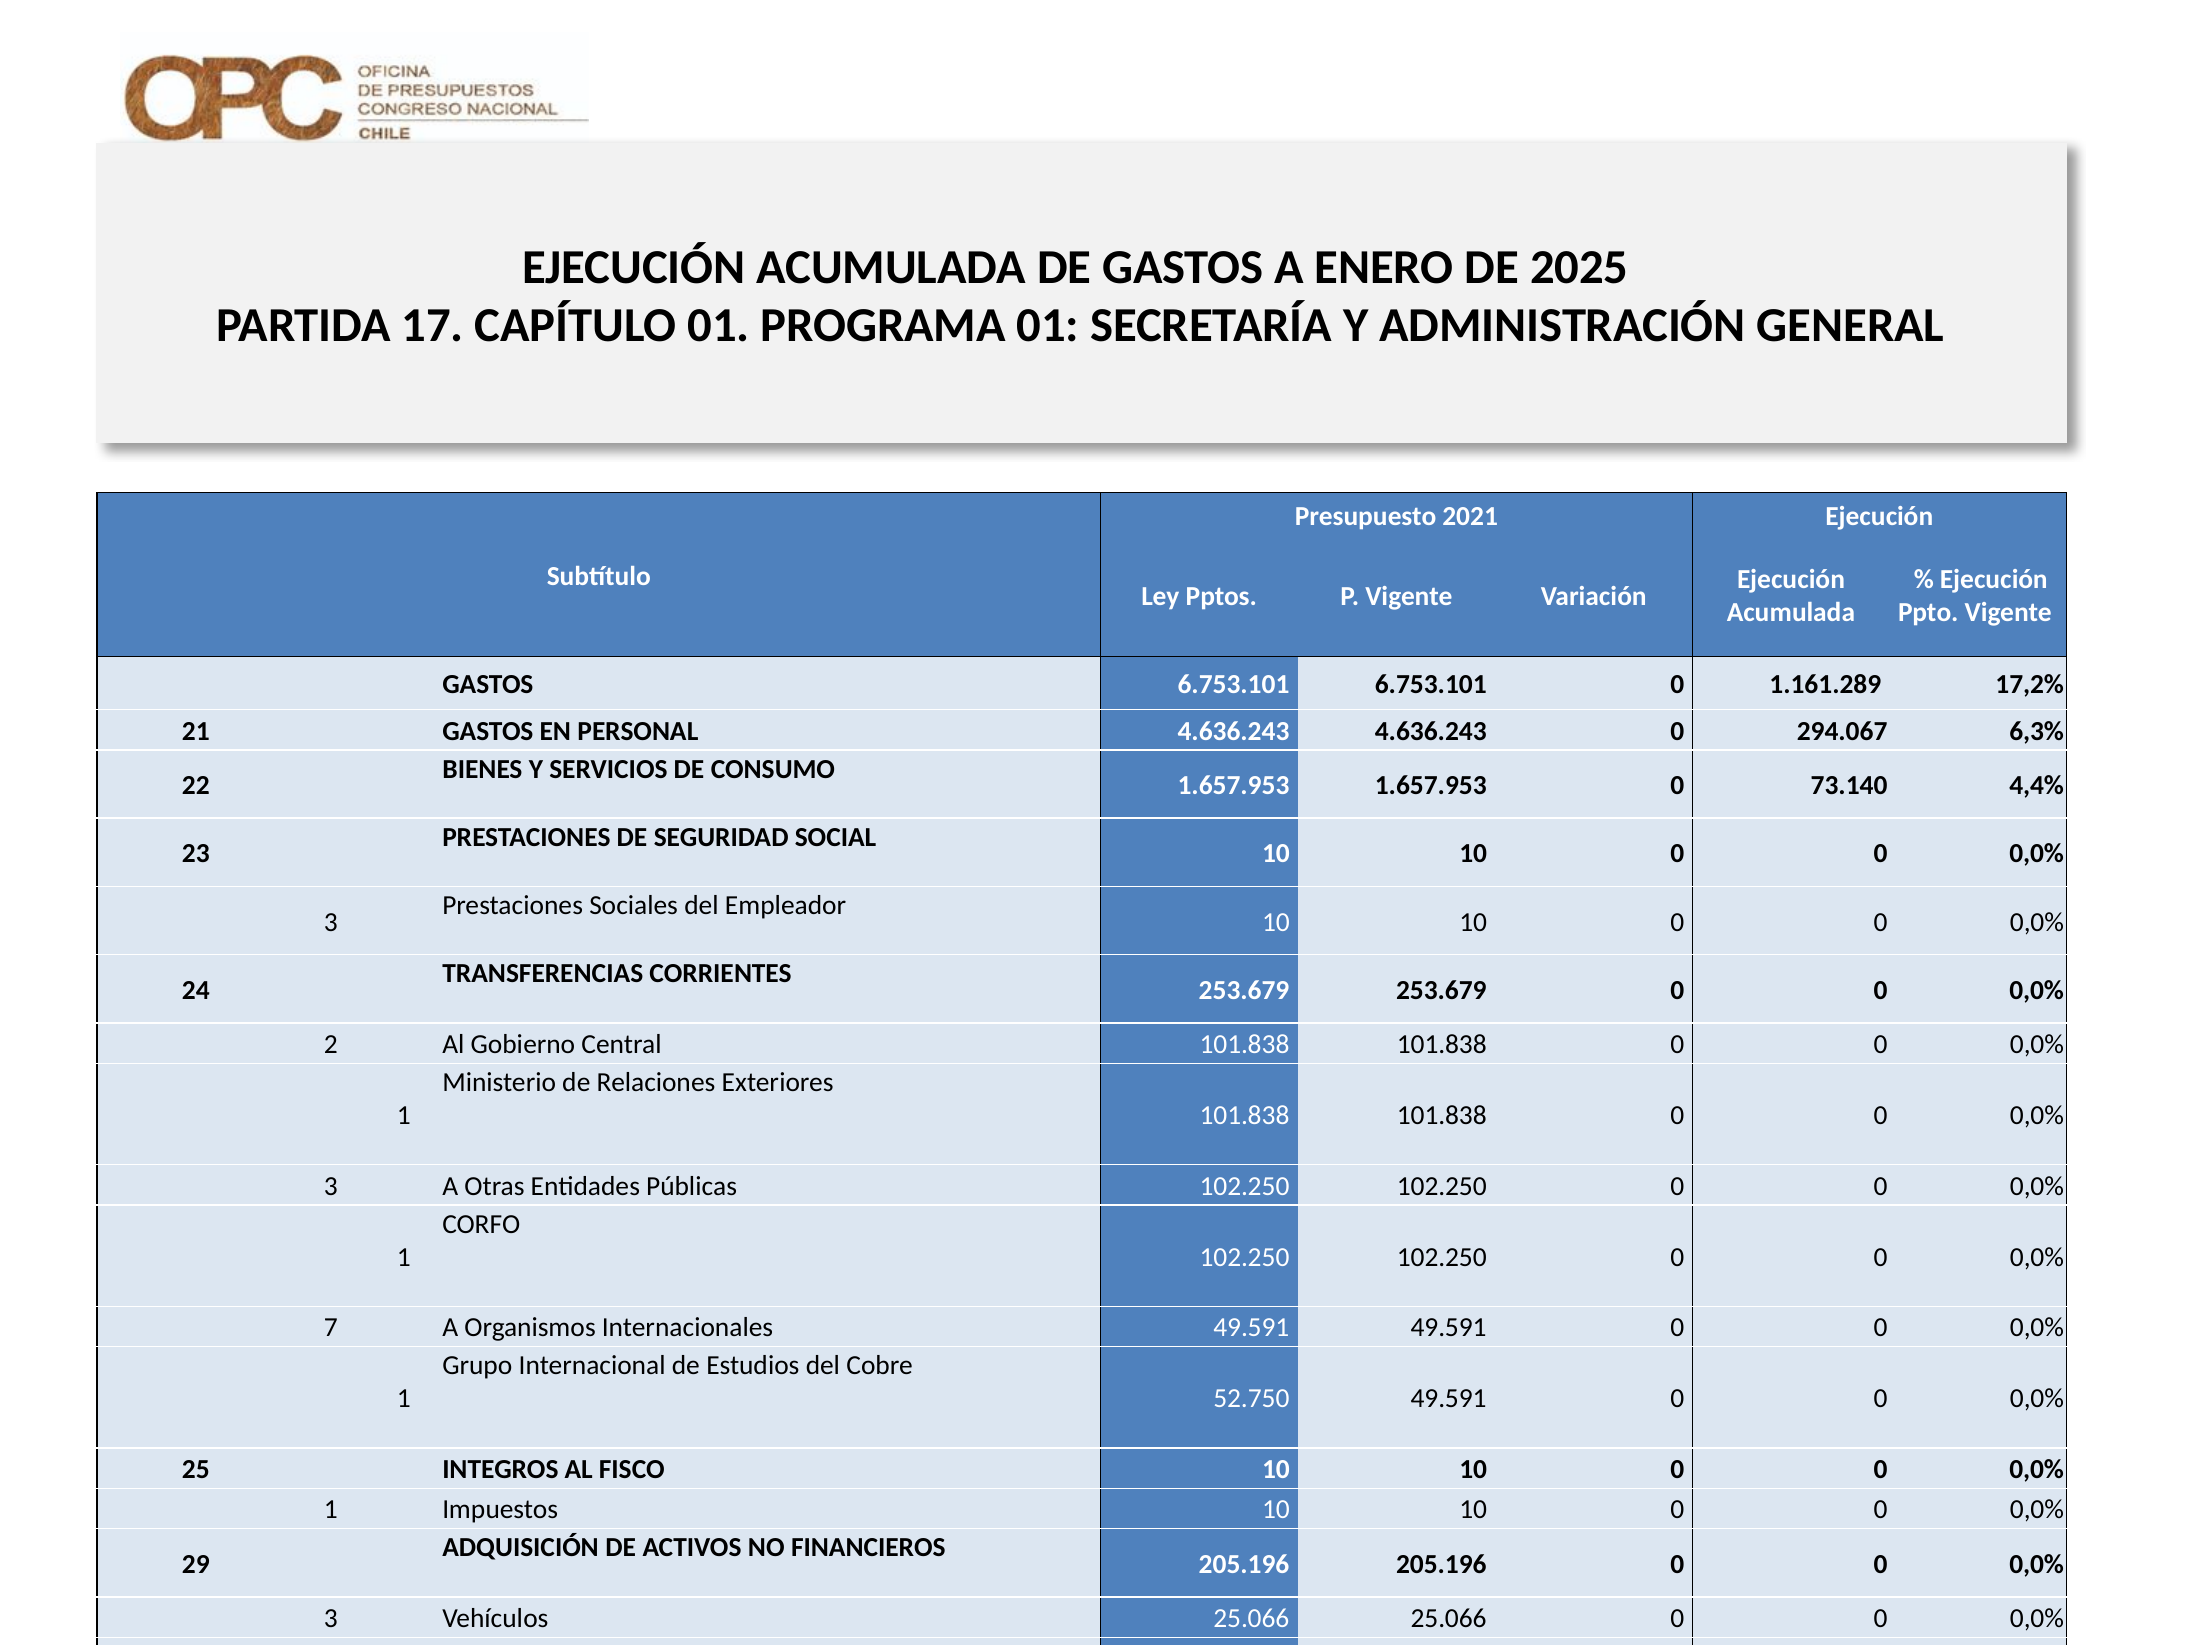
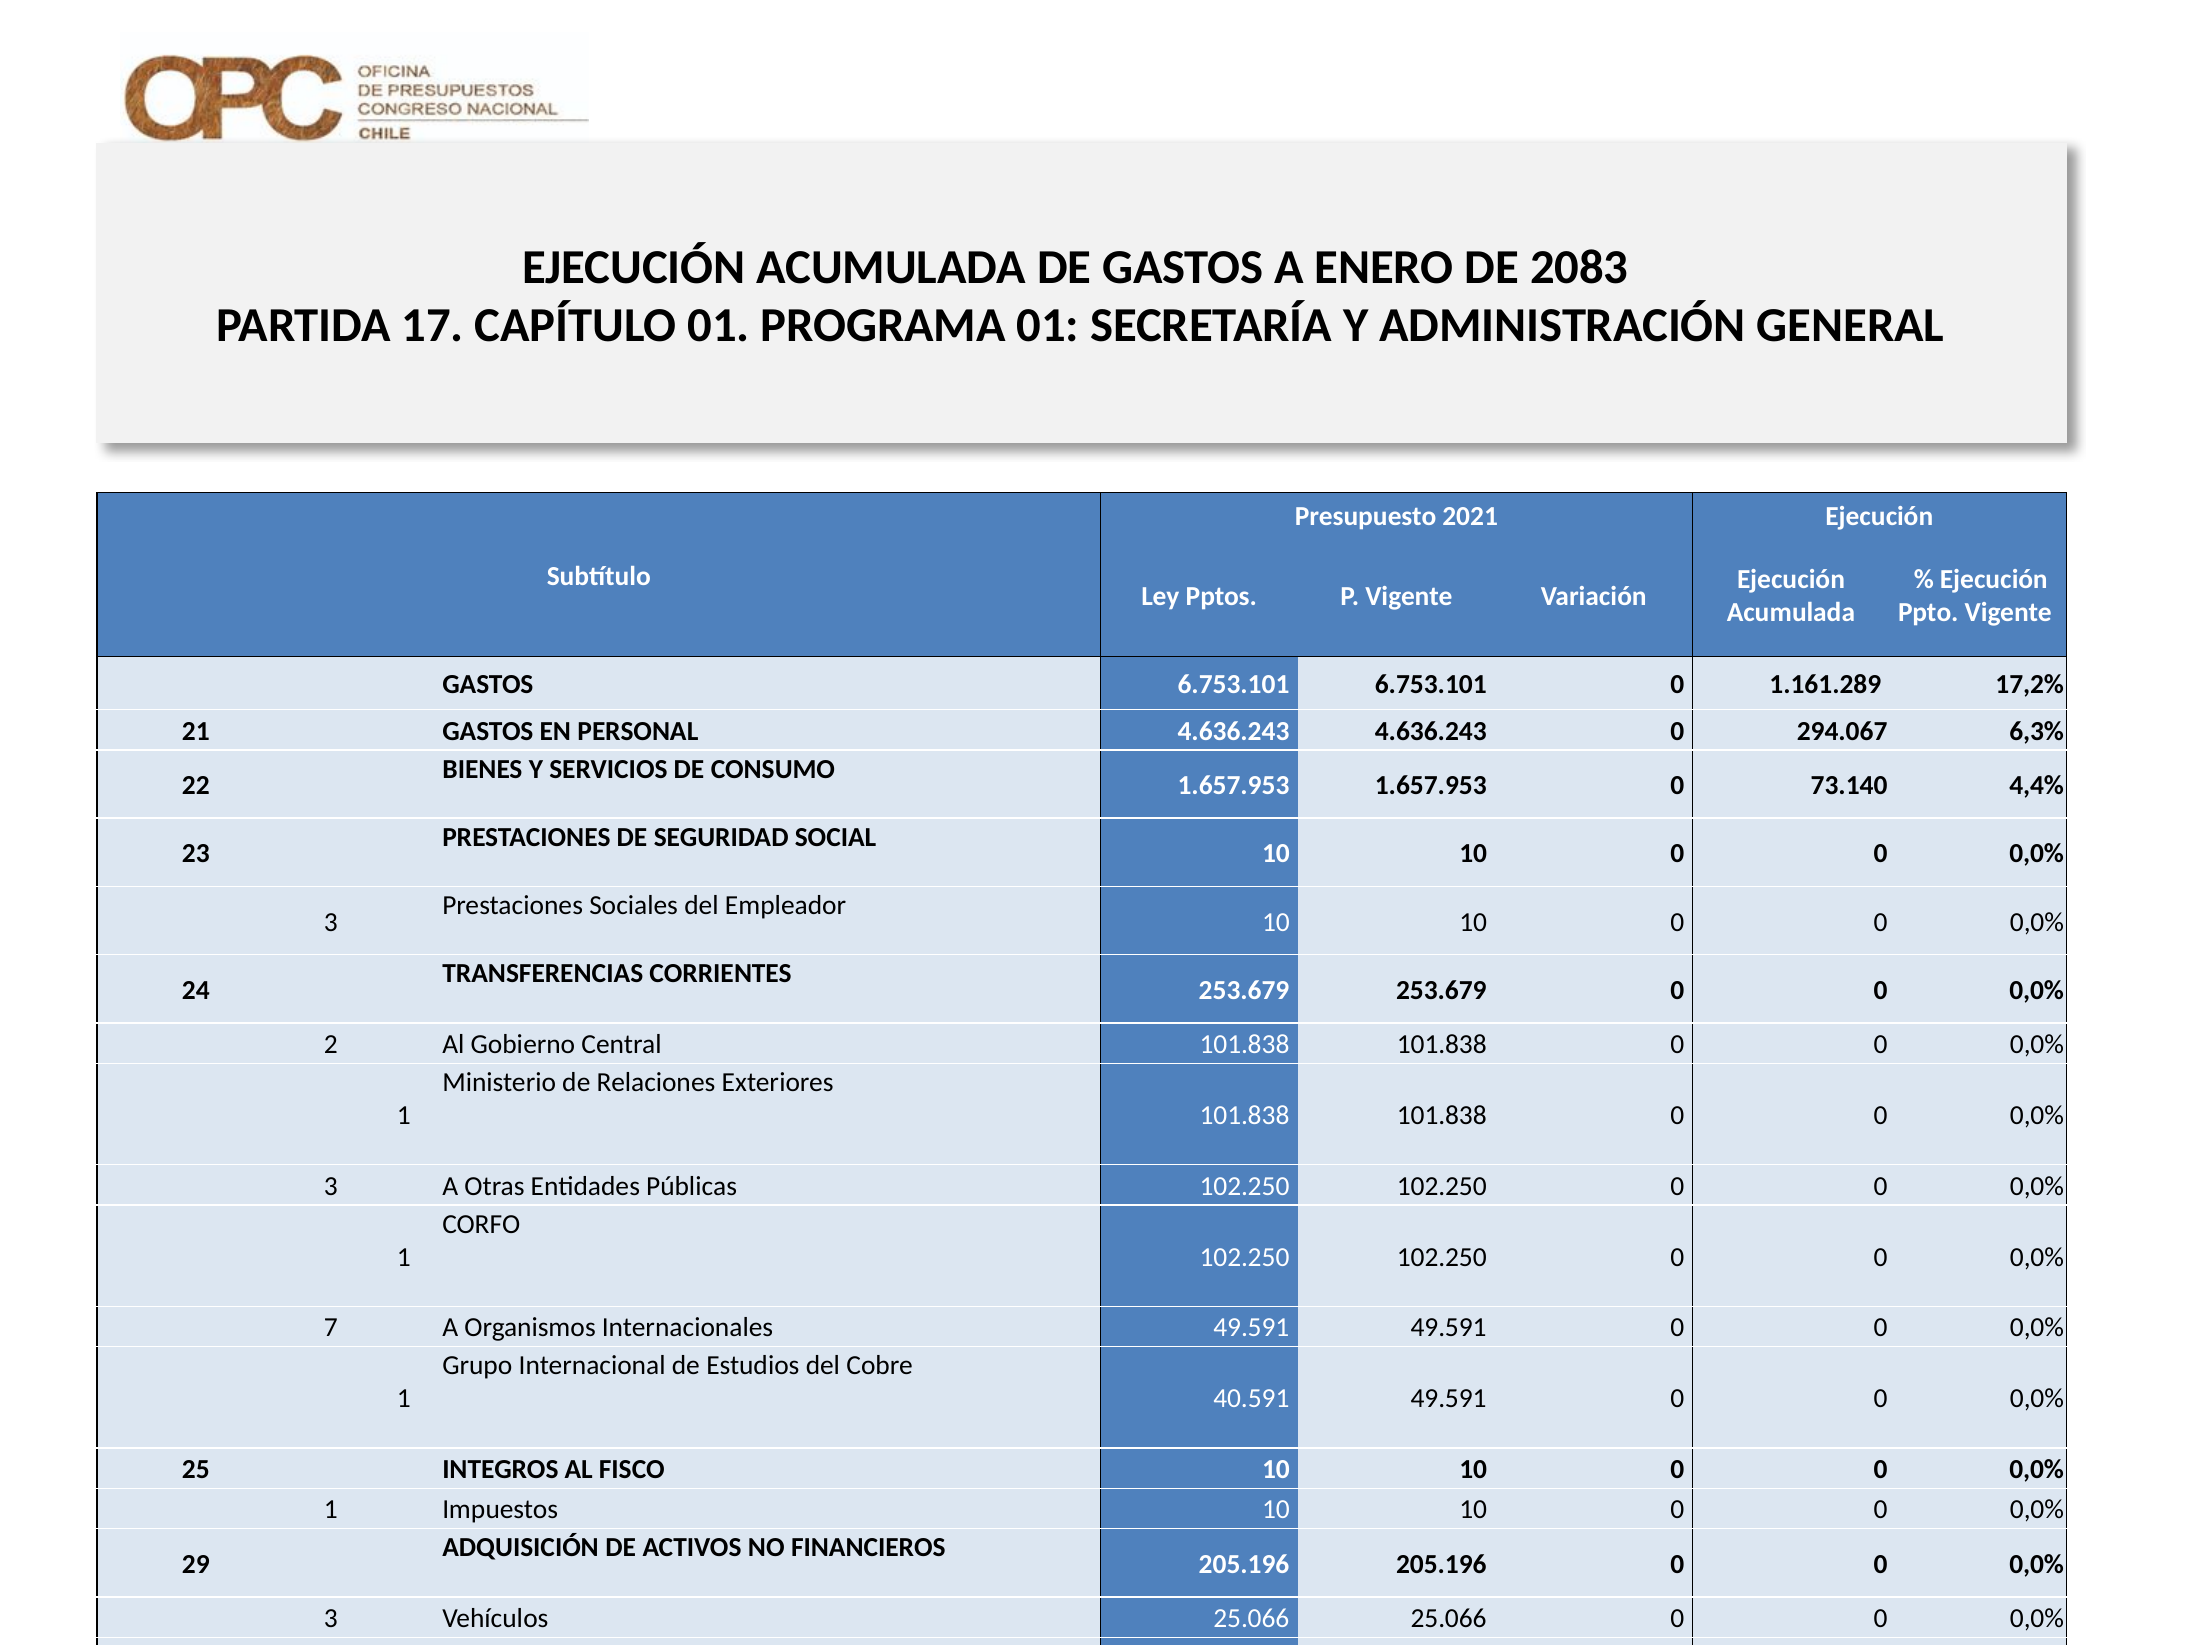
2025: 2025 -> 2083
52.750: 52.750 -> 40.591
